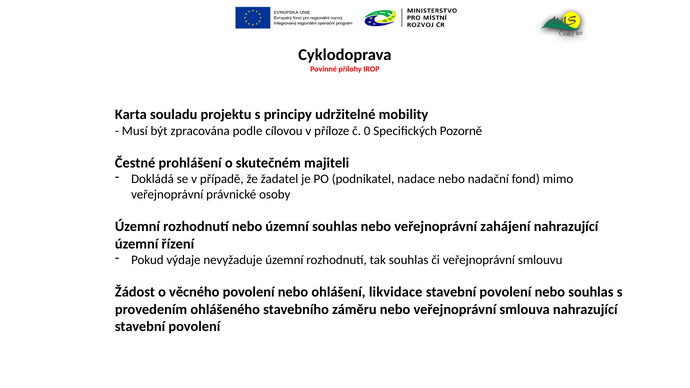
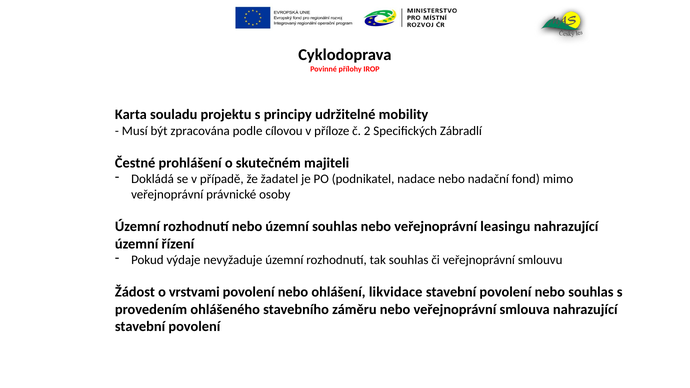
0: 0 -> 2
Pozorně: Pozorně -> Zábradlí
zahájení: zahájení -> leasingu
věcného: věcného -> vrstvami
